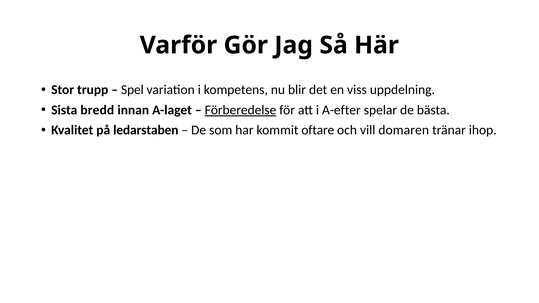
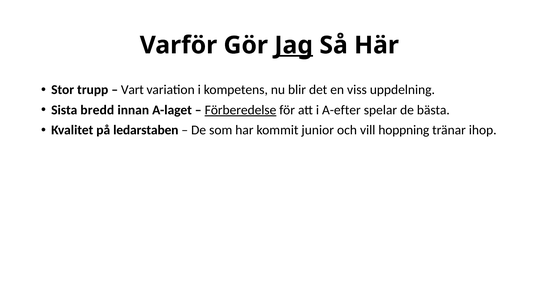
Jag underline: none -> present
Spel: Spel -> Vart
oftare: oftare -> junior
domaren: domaren -> hoppning
